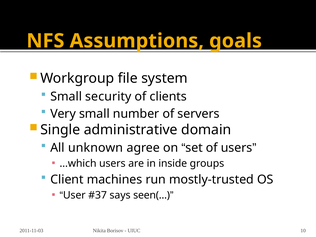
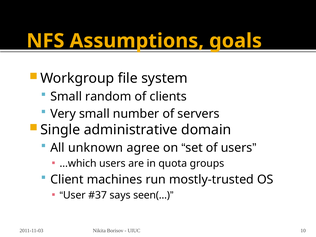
security: security -> random
inside: inside -> quota
